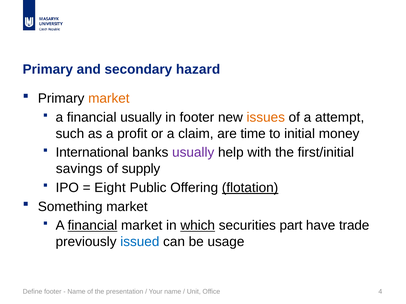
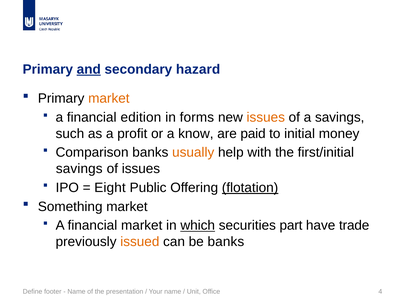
and underline: none -> present
financial usually: usually -> edition
in footer: footer -> forms
a attempt: attempt -> savings
claim: claim -> know
time: time -> paid
International: International -> Comparison
usually at (193, 153) colour: purple -> orange
of supply: supply -> issues
financial at (92, 226) underline: present -> none
issued colour: blue -> orange
be usage: usage -> banks
